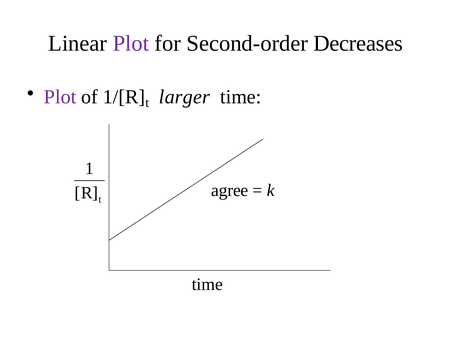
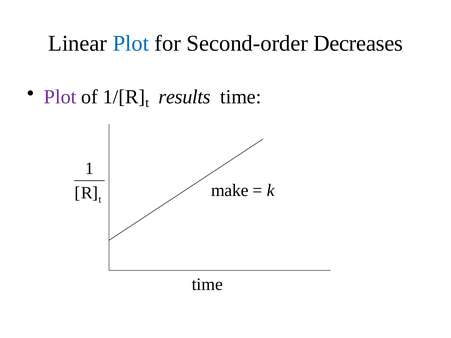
Plot at (131, 43) colour: purple -> blue
larger: larger -> results
agree: agree -> make
